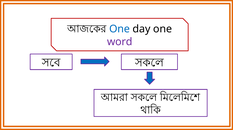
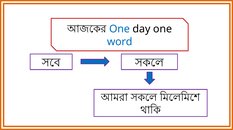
word colour: purple -> blue
